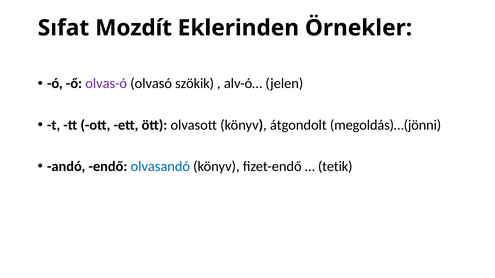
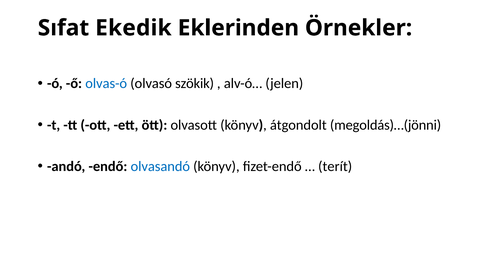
Mozdít: Mozdít -> Ekedik
olvas-ó colour: purple -> blue
tetik: tetik -> terít
